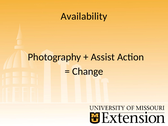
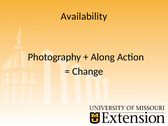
Assist: Assist -> Along
